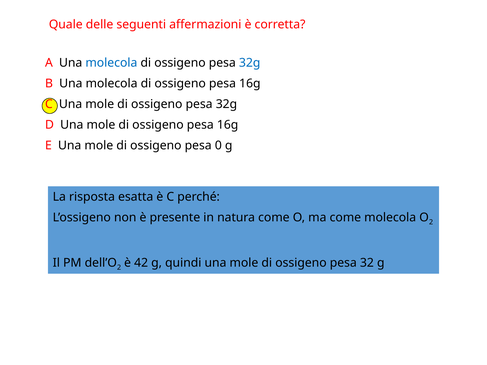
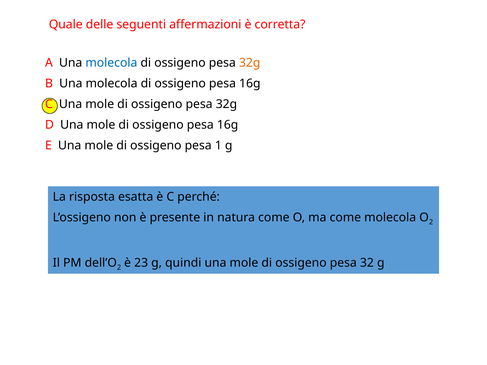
32g at (250, 63) colour: blue -> orange
0: 0 -> 1
42: 42 -> 23
